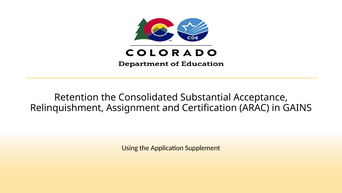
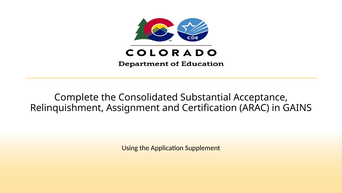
Retention: Retention -> Complete
